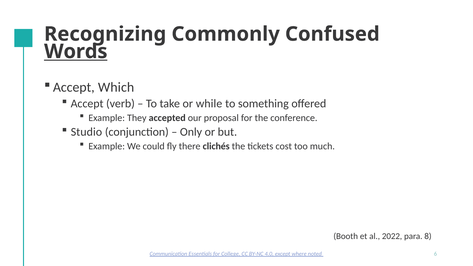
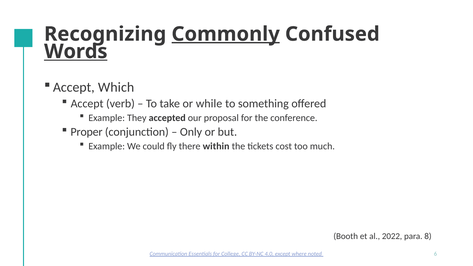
Commonly underline: none -> present
Studio: Studio -> Proper
clichés: clichés -> within
